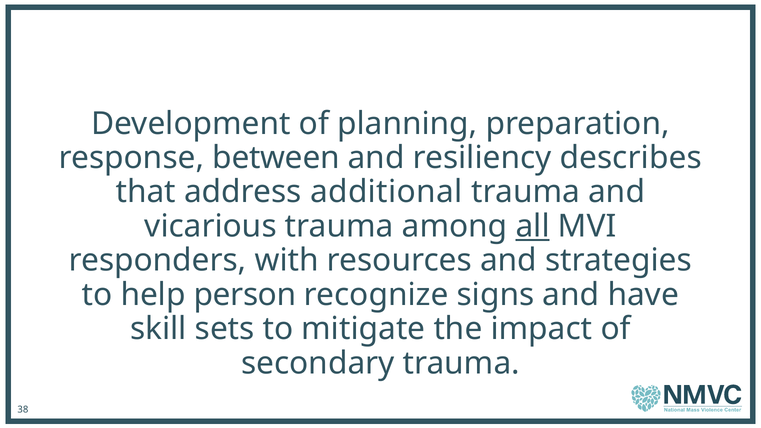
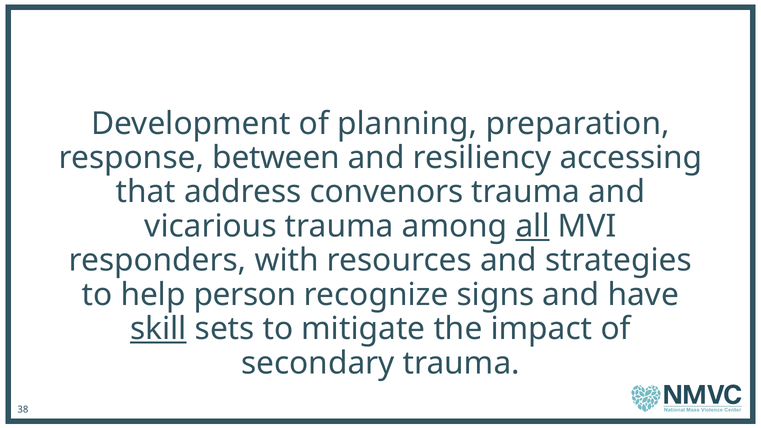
describes: describes -> accessing
additional: additional -> convenors
skill underline: none -> present
